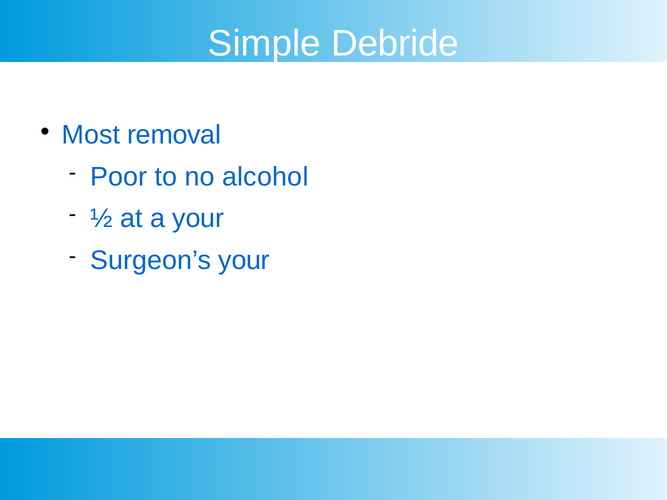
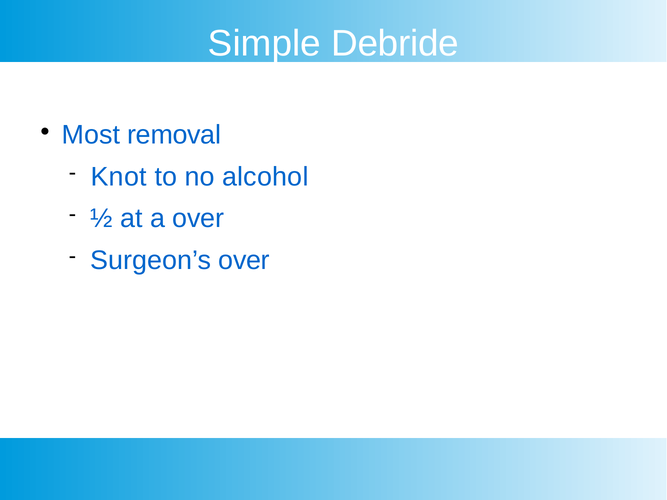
Poor: Poor -> Knot
a your: your -> over
Surgeon’s your: your -> over
